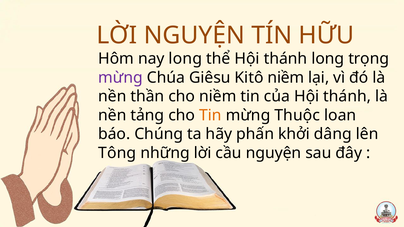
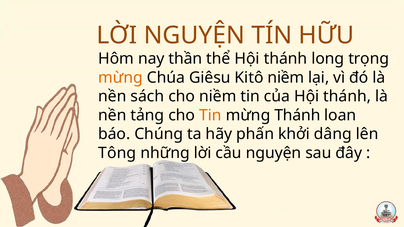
nay long: long -> thần
mừng at (121, 78) colour: purple -> orange
thần: thần -> sách
mừng Thuộc: Thuộc -> Thánh
